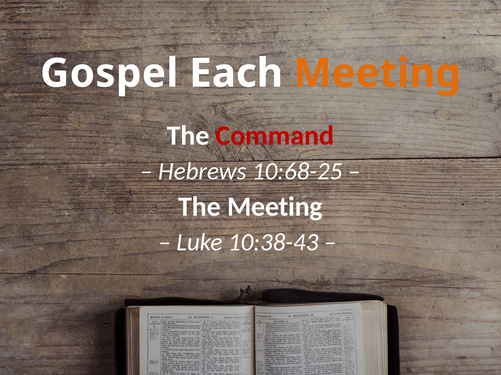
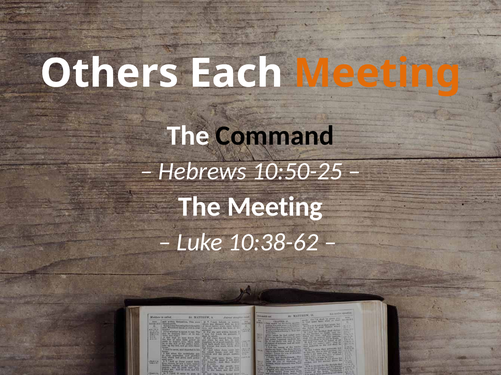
Gospel: Gospel -> Others
Command colour: red -> black
10:68-25: 10:68-25 -> 10:50-25
10:38-43: 10:38-43 -> 10:38-62
